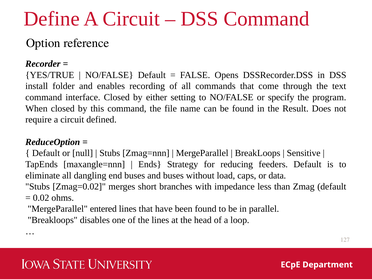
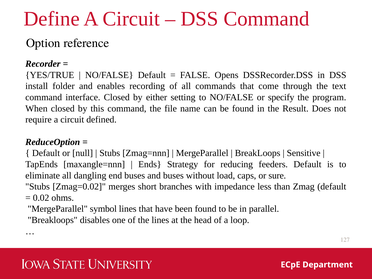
data: data -> sure
entered: entered -> symbol
